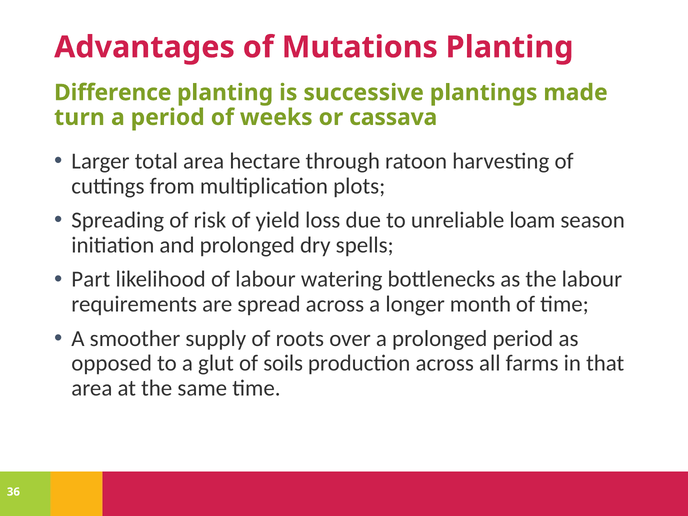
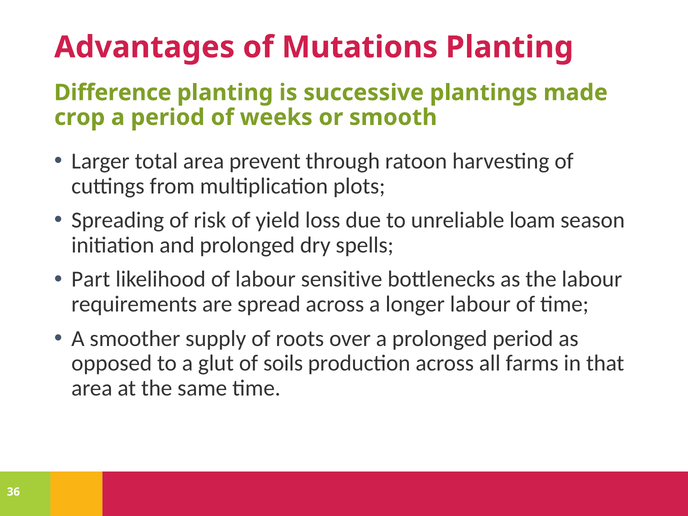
turn: turn -> crop
cassava: cassava -> smooth
hectare: hectare -> prevent
watering: watering -> sensitive
longer month: month -> labour
